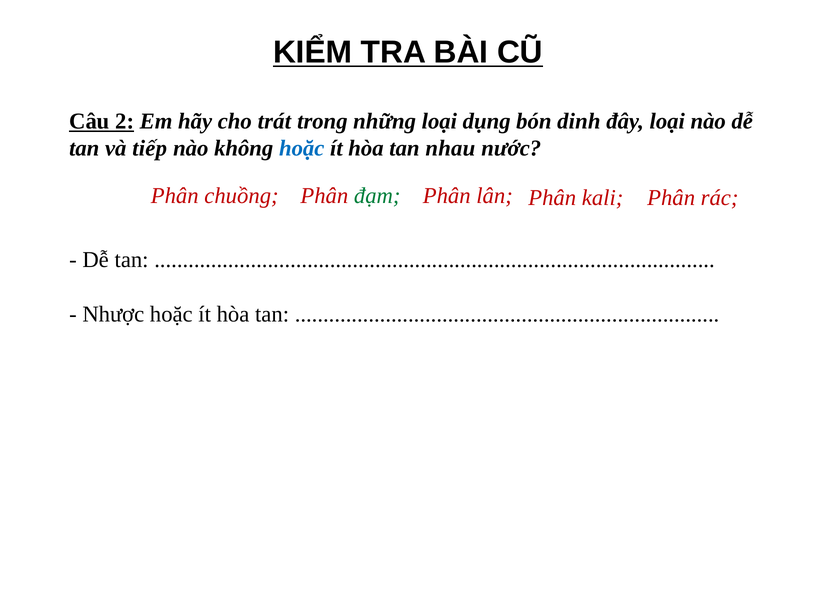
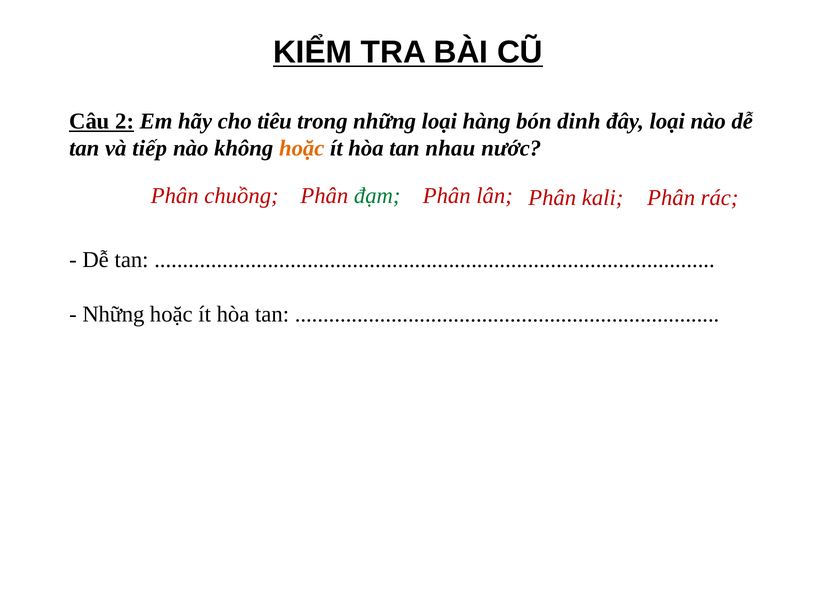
trát: trát -> tiêu
dụng: dụng -> hàng
hoặc at (302, 148) colour: blue -> orange
Nhược at (113, 314): Nhược -> Những
